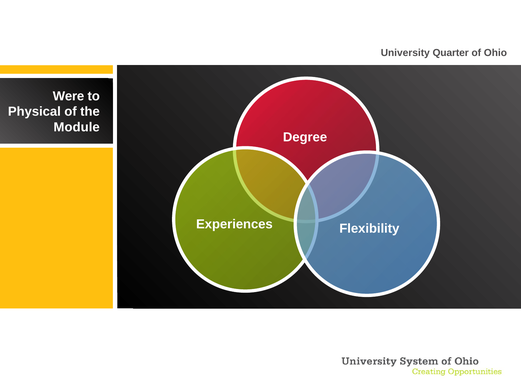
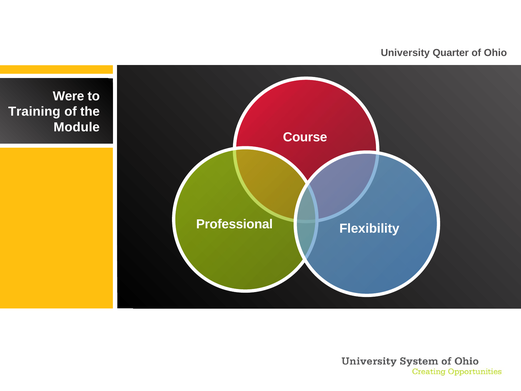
Physical: Physical -> Training
Degree: Degree -> Course
Experiences: Experiences -> Professional
